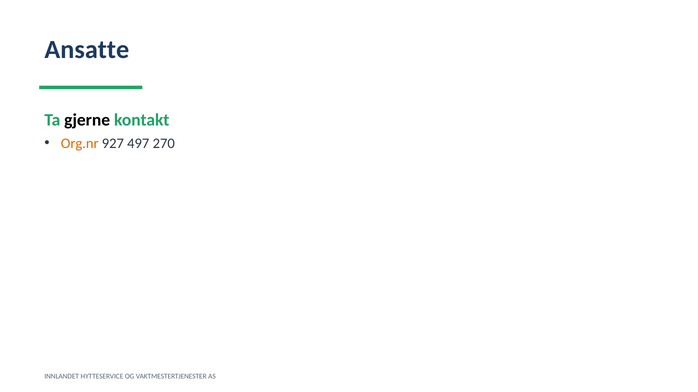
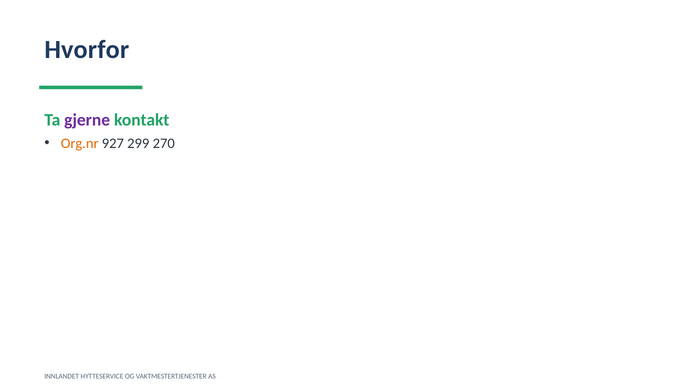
Ansatte: Ansatte -> Hvorfor
gjerne colour: black -> purple
497: 497 -> 299
